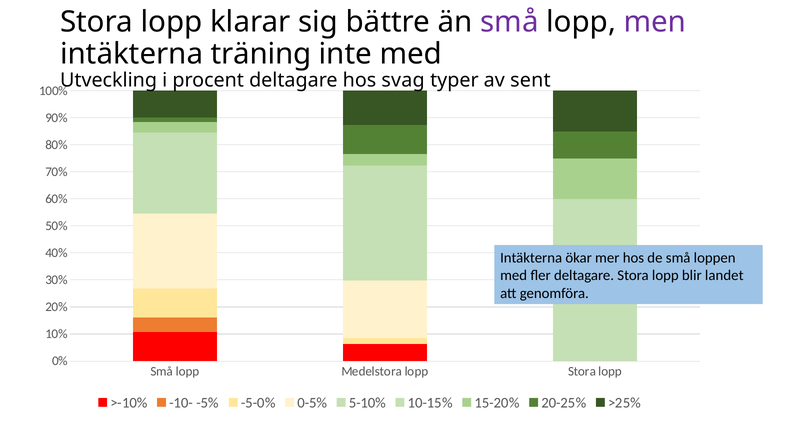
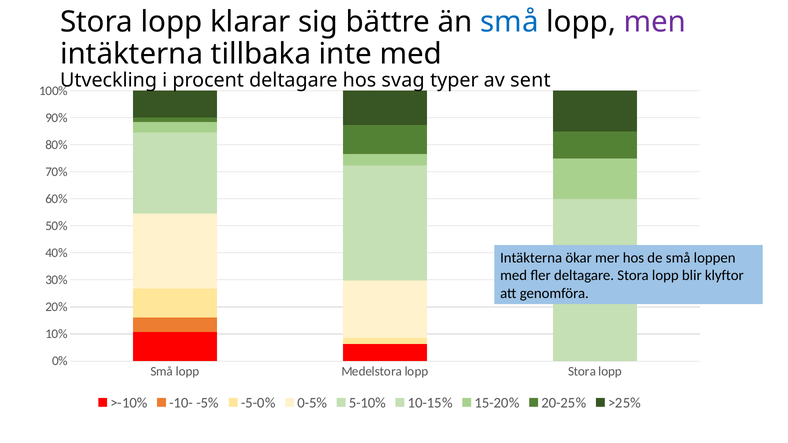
små at (509, 22) colour: purple -> blue
träning: träning -> tillbaka
landet: landet -> klyftor
